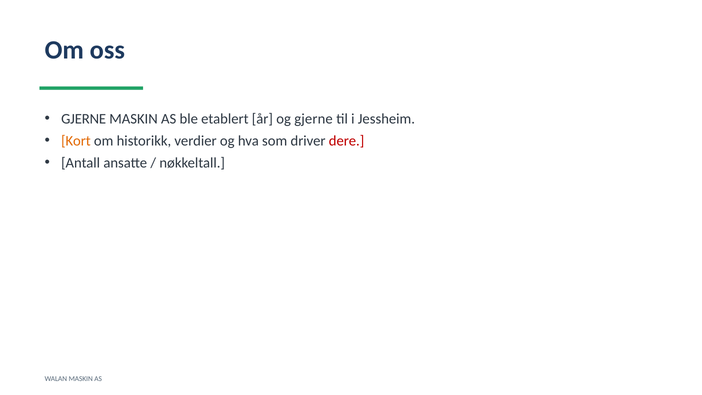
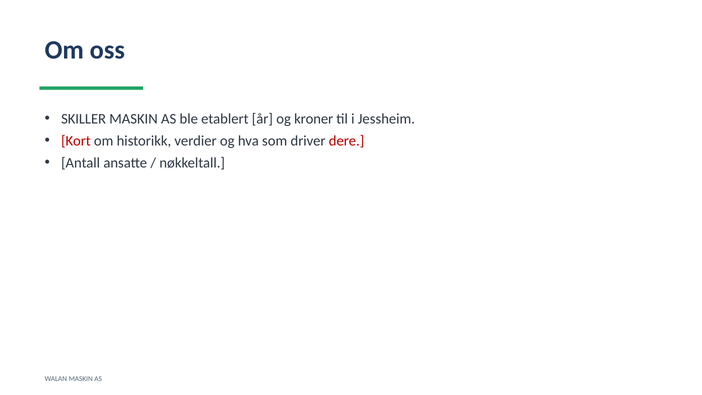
GJERNE at (84, 119): GJERNE -> SKILLER
og gjerne: gjerne -> kroner
Kort colour: orange -> red
